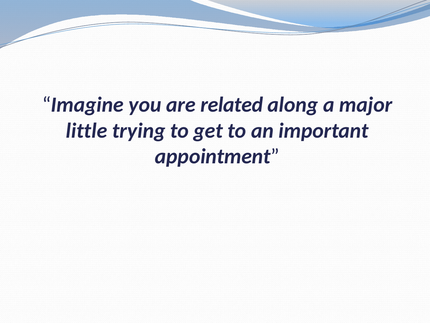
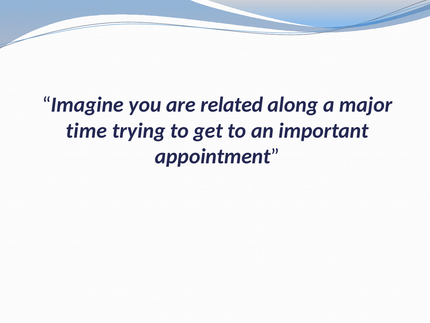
little: little -> time
